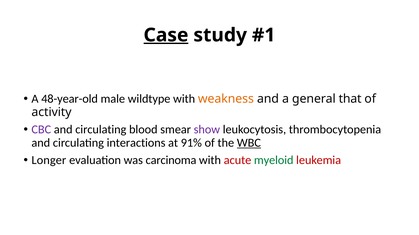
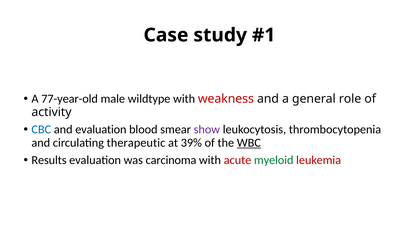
Case underline: present -> none
48-year-old: 48-year-old -> 77-year-old
weakness colour: orange -> red
that: that -> role
CBC colour: purple -> blue
circulating at (101, 130): circulating -> evaluation
interactions: interactions -> therapeutic
91%: 91% -> 39%
Longer: Longer -> Results
